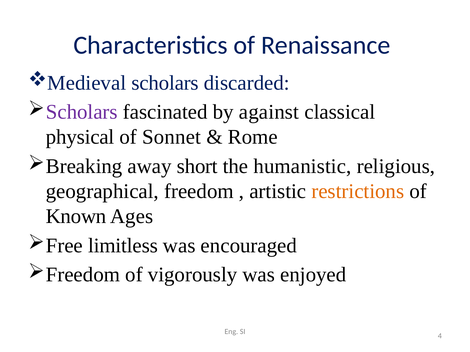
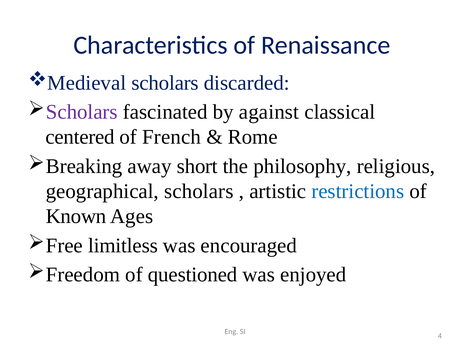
physical: physical -> centered
Sonnet: Sonnet -> French
humanistic: humanistic -> philosophy
geographical freedom: freedom -> scholars
restrictions colour: orange -> blue
vigorously: vigorously -> questioned
